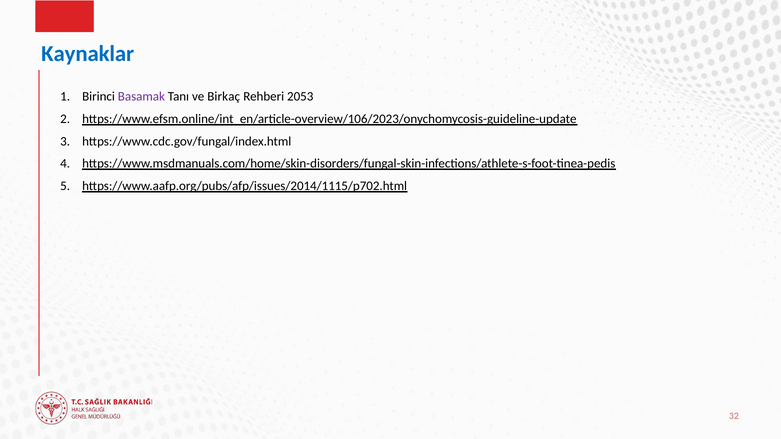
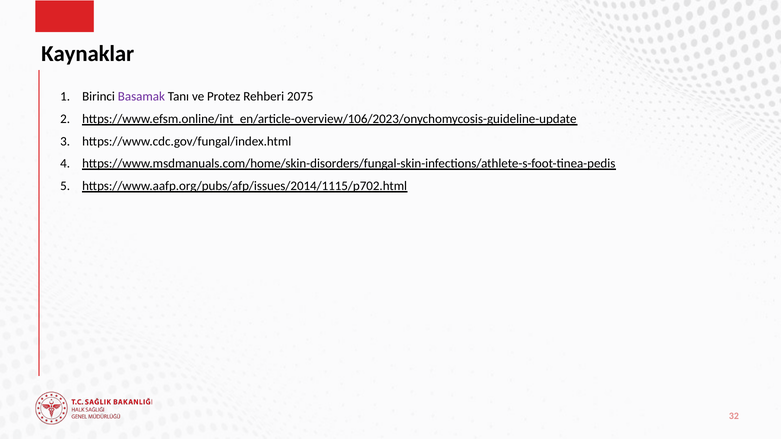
Kaynaklar colour: blue -> black
Birkaç: Birkaç -> Protez
2053: 2053 -> 2075
